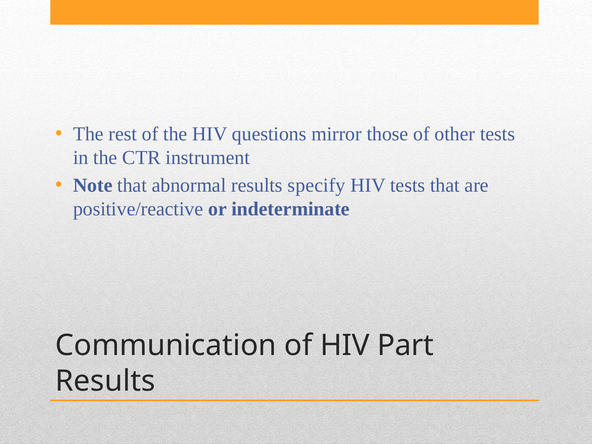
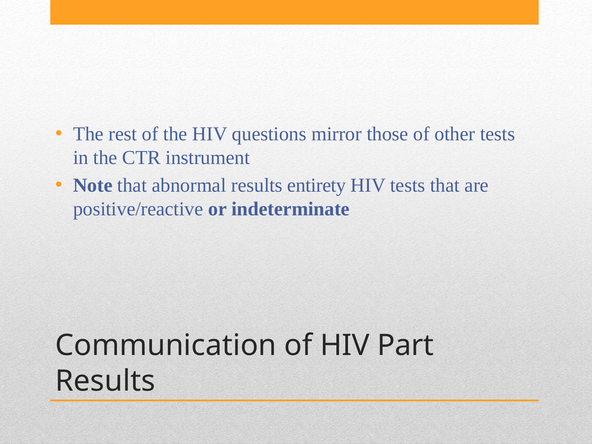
specify: specify -> entirety
